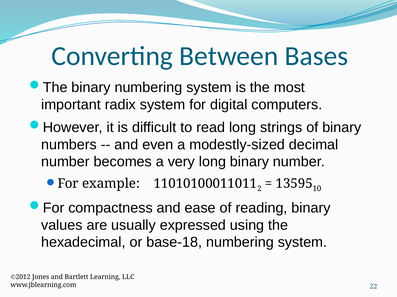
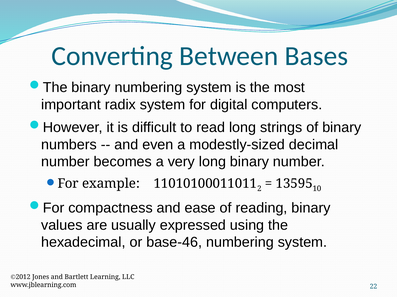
base-18: base-18 -> base-46
